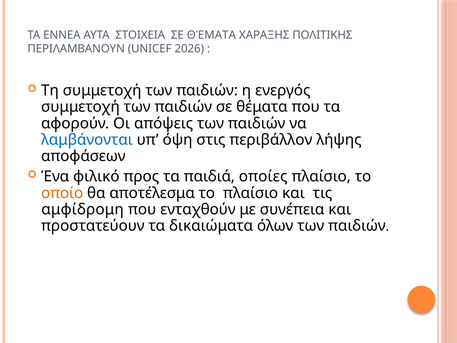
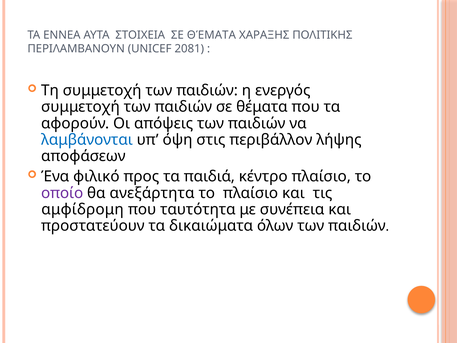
2026: 2026 -> 2081
οποίες: οποίες -> κέντρο
οποίο colour: orange -> purple
αποτέλεσμα: αποτέλεσμα -> ανεξάρτητα
ενταχθούν: ενταχθούν -> ταυτότητα
